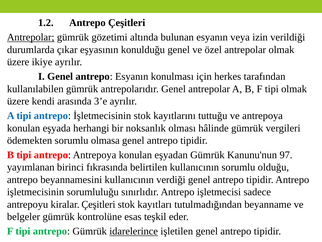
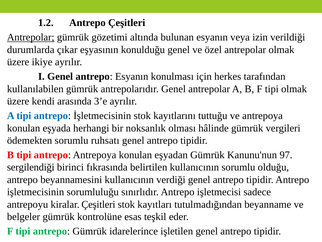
olmasa: olmasa -> ruhsatı
yayımlanan: yayımlanan -> sergilendiği
idarelerince underline: present -> none
